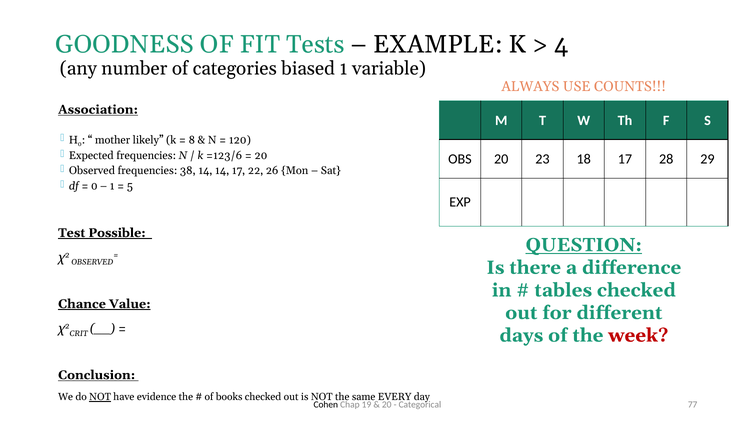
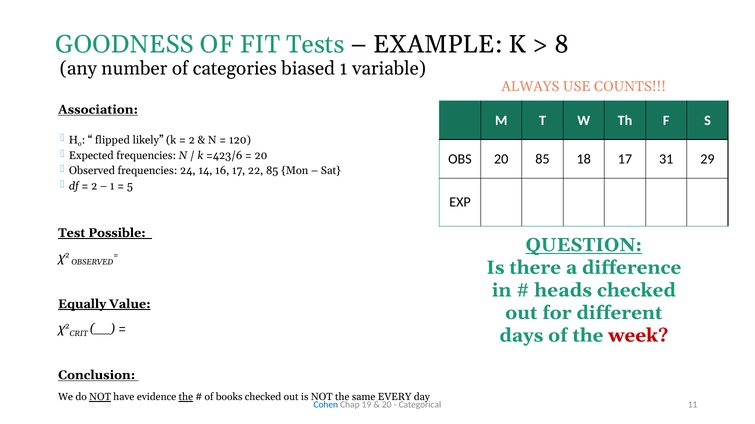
4: 4 -> 8
mother: mother -> flipped
8 at (192, 140): 8 -> 2
=123/6: =123/6 -> =423/6
20 23: 23 -> 85
28: 28 -> 31
38: 38 -> 24
14 14: 14 -> 16
22 26: 26 -> 85
0 at (94, 186): 0 -> 2
tables: tables -> heads
Chance: Chance -> Equally
the at (186, 398) underline: none -> present
Cohen colour: black -> blue
77: 77 -> 11
